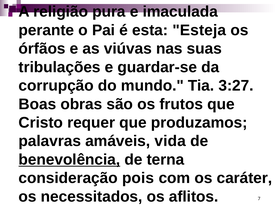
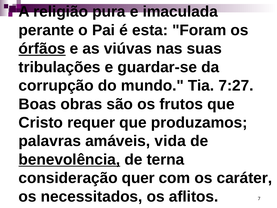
Esteja: Esteja -> Foram
órfãos underline: none -> present
3:27: 3:27 -> 7:27
pois: pois -> quer
